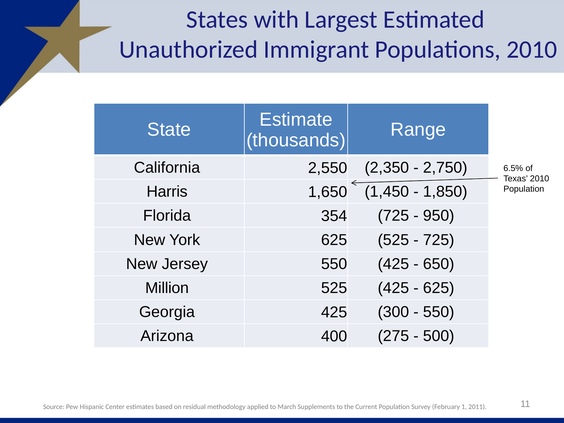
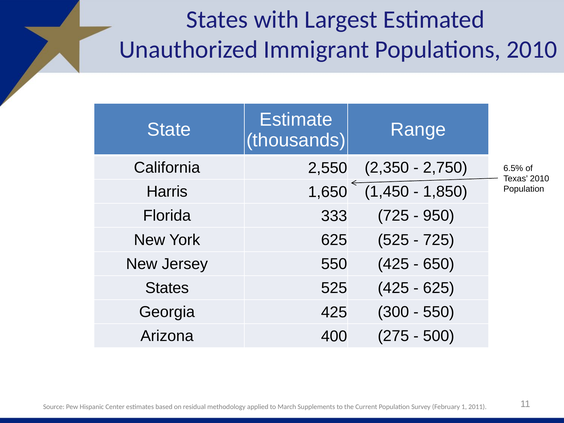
354: 354 -> 333
Million at (167, 288): Million -> States
